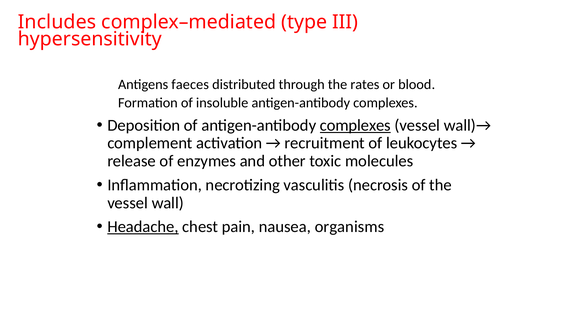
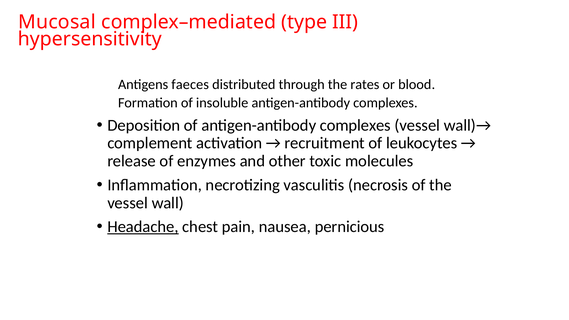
Includes: Includes -> Mucosal
complexes at (355, 125) underline: present -> none
organisms: organisms -> pernicious
